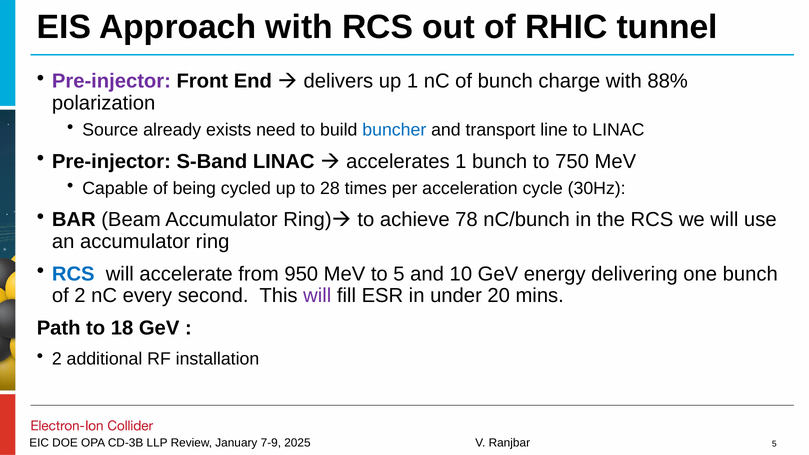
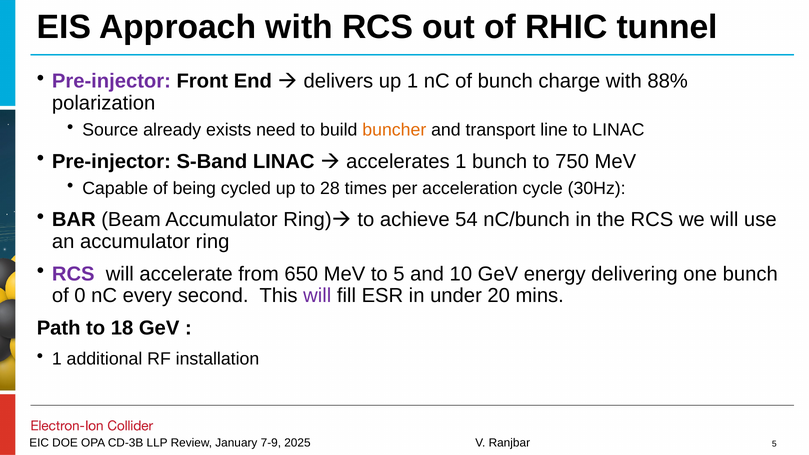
buncher colour: blue -> orange
78: 78 -> 54
RCS at (73, 274) colour: blue -> purple
950: 950 -> 650
of 2: 2 -> 0
2 at (57, 359): 2 -> 1
